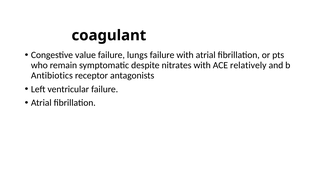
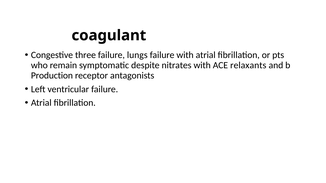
value: value -> three
relatively: relatively -> relaxants
Antibiotics: Antibiotics -> Production
